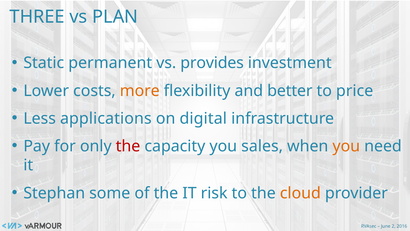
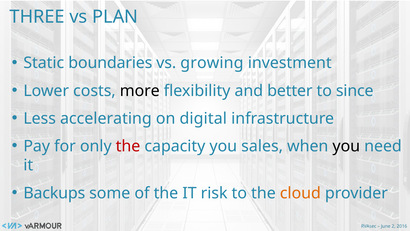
permanent: permanent -> boundaries
provides: provides -> growing
more colour: orange -> black
price: price -> since
applications: applications -> accelerating
you at (346, 146) colour: orange -> black
Stephan: Stephan -> Backups
